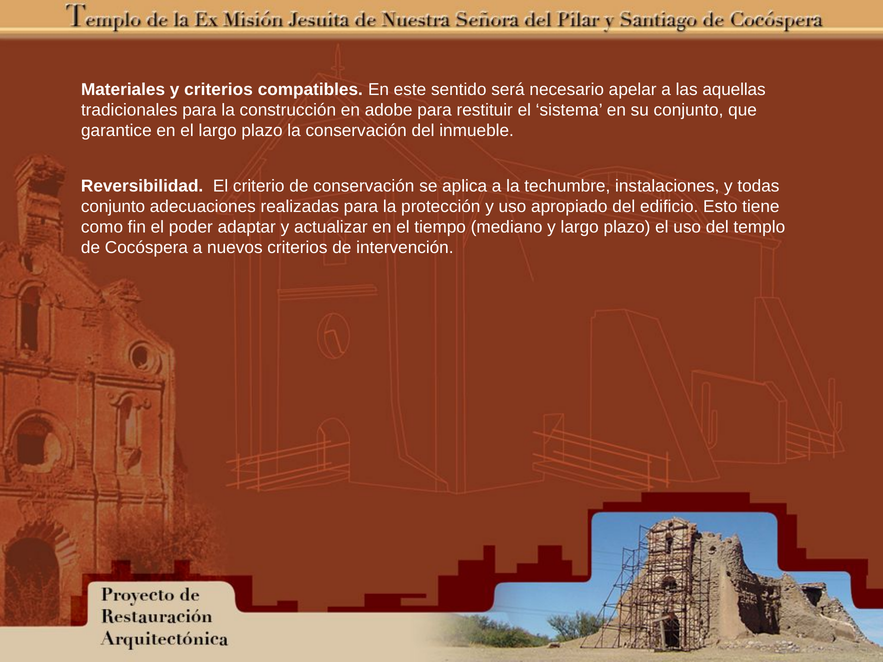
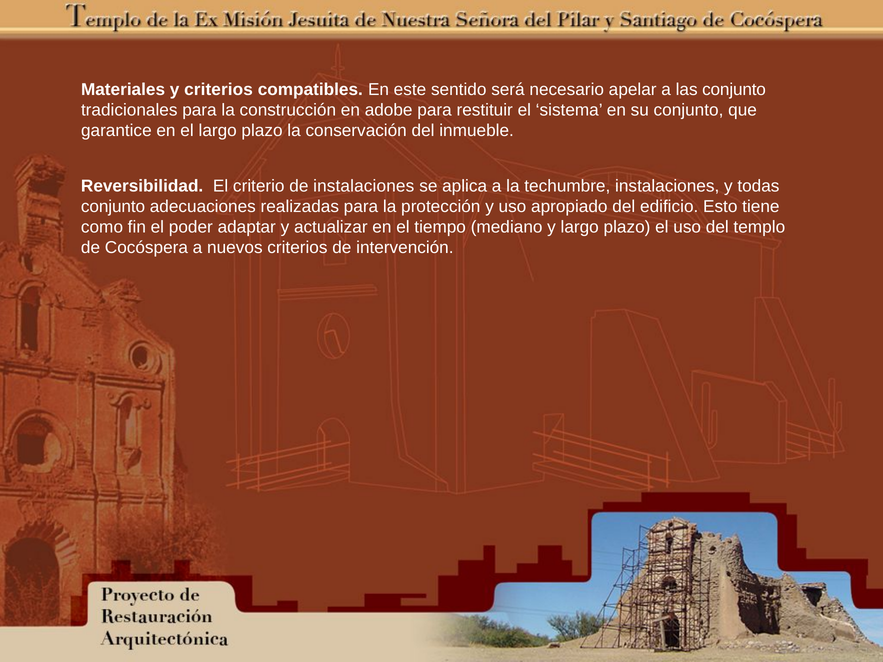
las aquellas: aquellas -> conjunto
de conservación: conservación -> instalaciones
